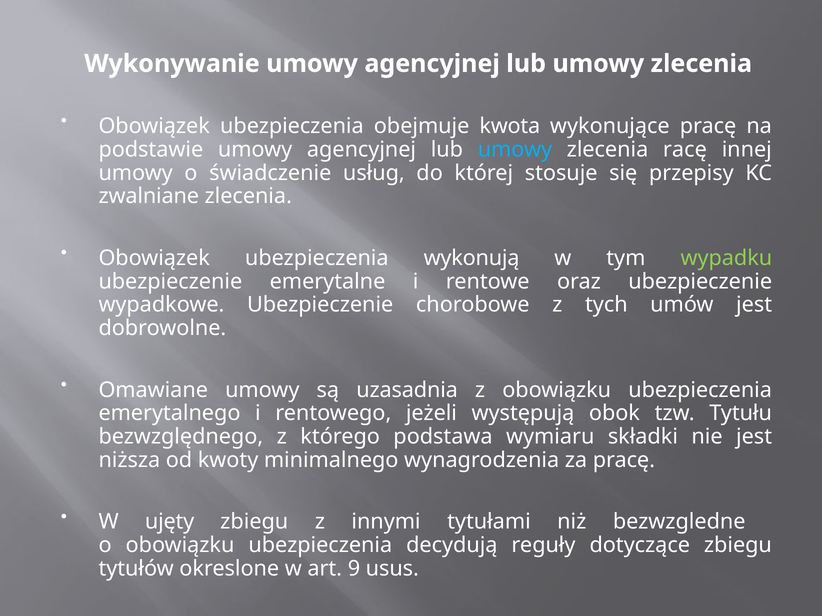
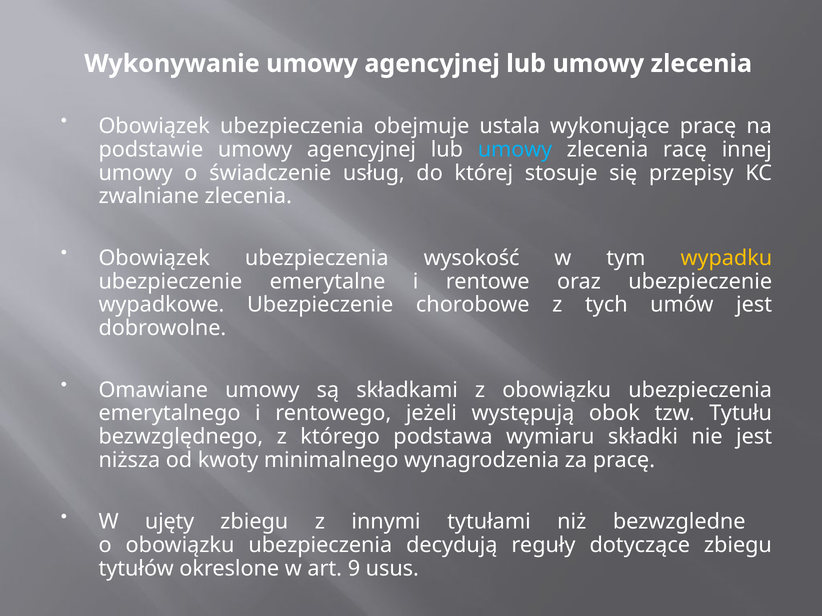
kwota: kwota -> ustala
wykonują: wykonują -> wysokość
wypadku colour: light green -> yellow
uzasadnia: uzasadnia -> składkami
